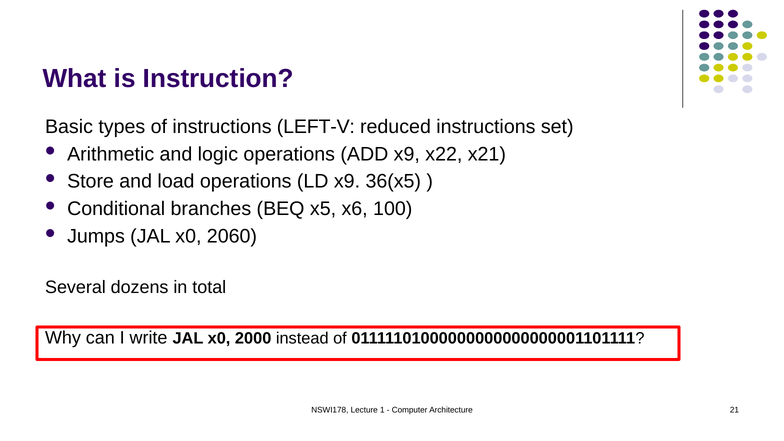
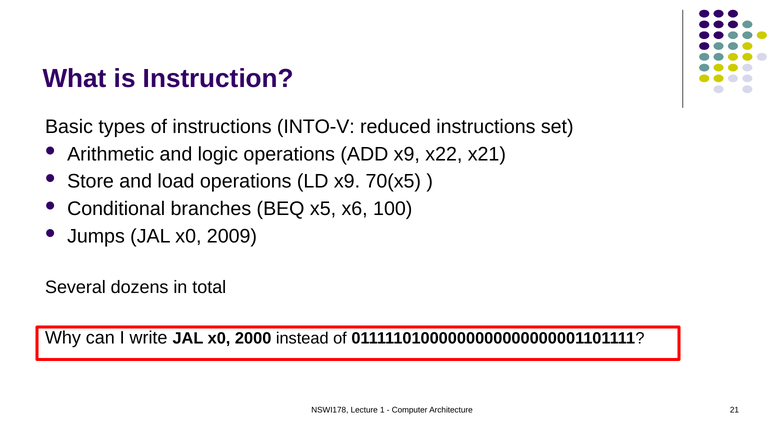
LEFT-V: LEFT-V -> INTO-V
36(x5: 36(x5 -> 70(x5
2060: 2060 -> 2009
